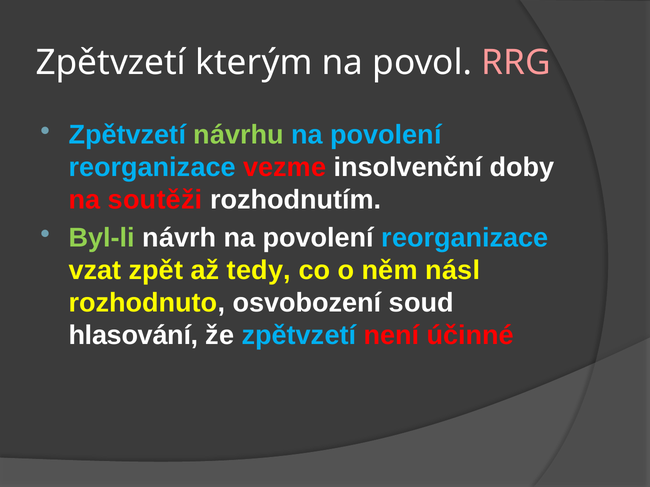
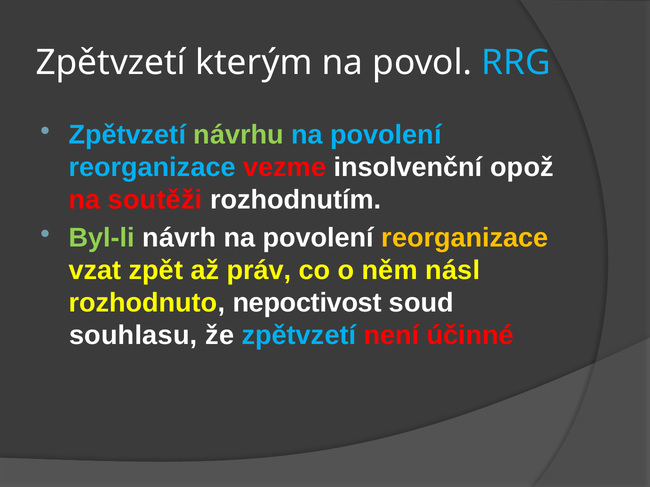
RRG colour: pink -> light blue
doby: doby -> opož
reorganizace at (465, 238) colour: light blue -> yellow
tedy: tedy -> práv
osvobození: osvobození -> nepoctivost
hlasování: hlasování -> souhlasu
